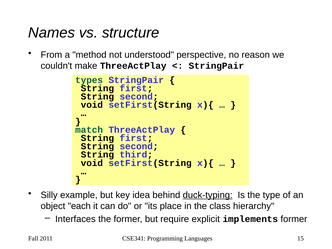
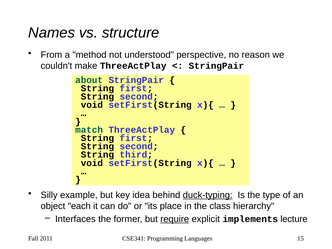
types: types -> about
require underline: none -> present
implements former: former -> lecture
